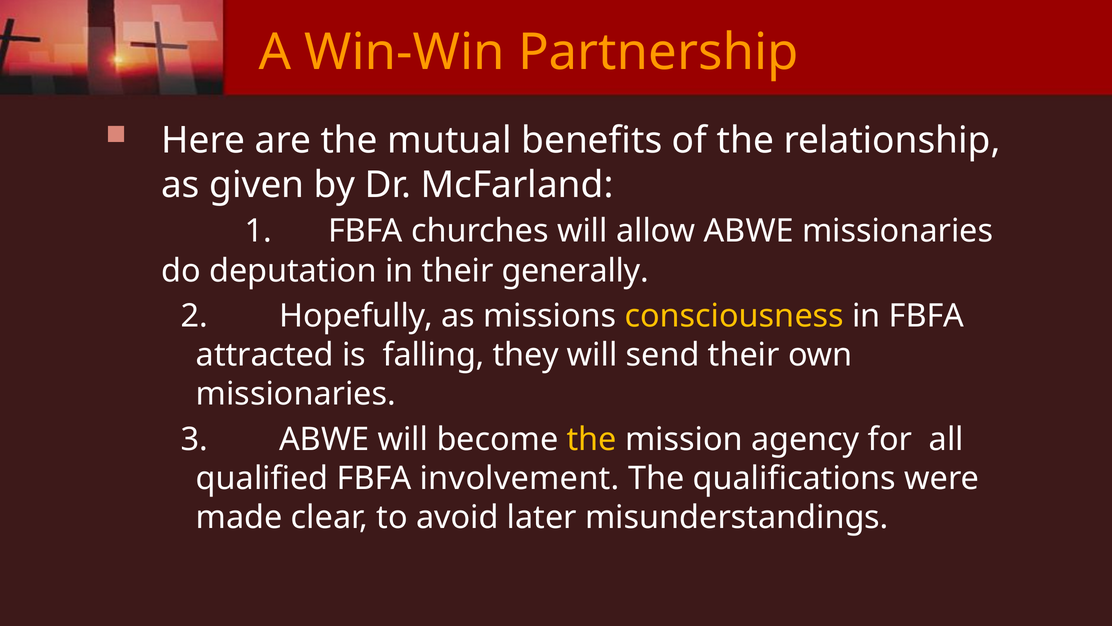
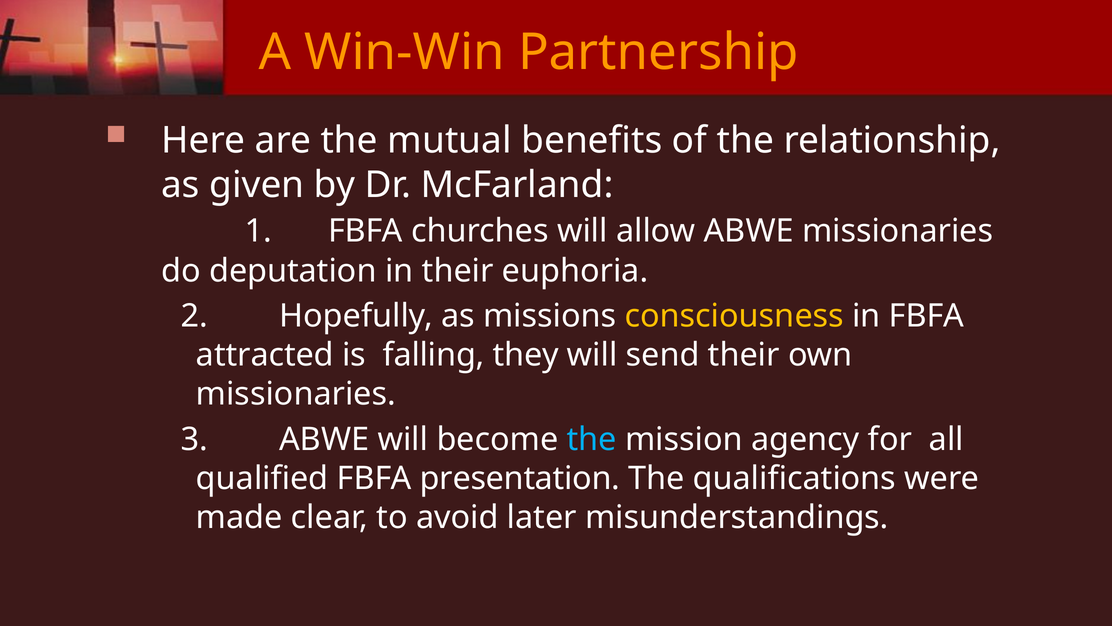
generally: generally -> euphoria
the at (592, 439) colour: yellow -> light blue
involvement: involvement -> presentation
